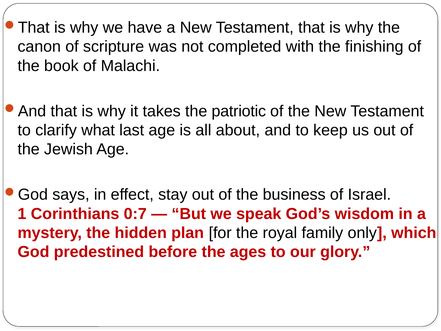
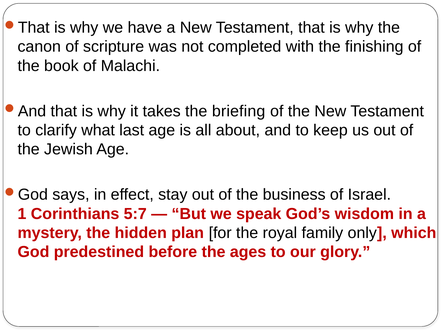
patriotic: patriotic -> briefing
0:7: 0:7 -> 5:7
